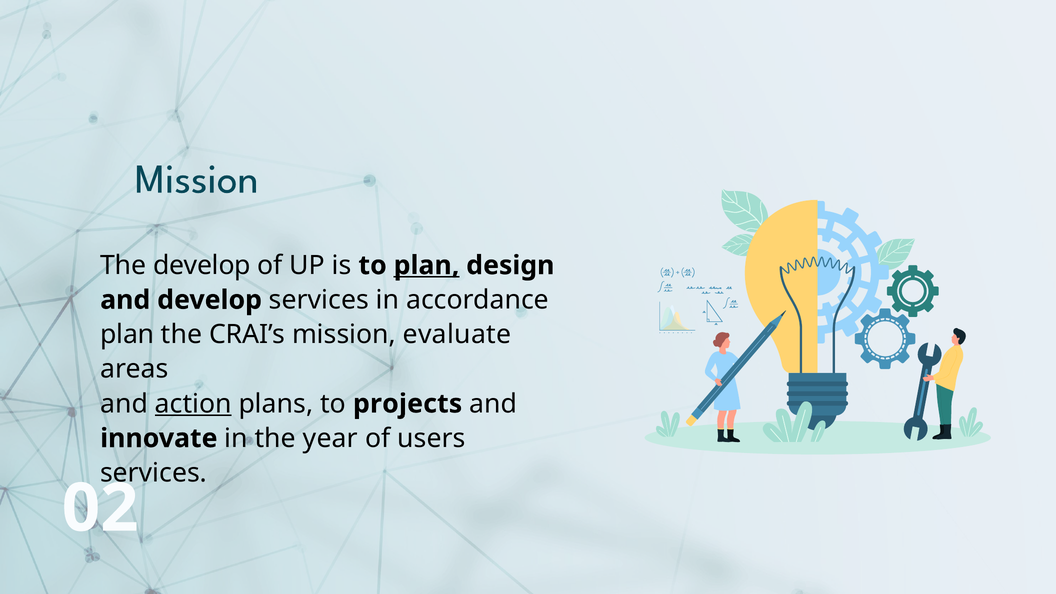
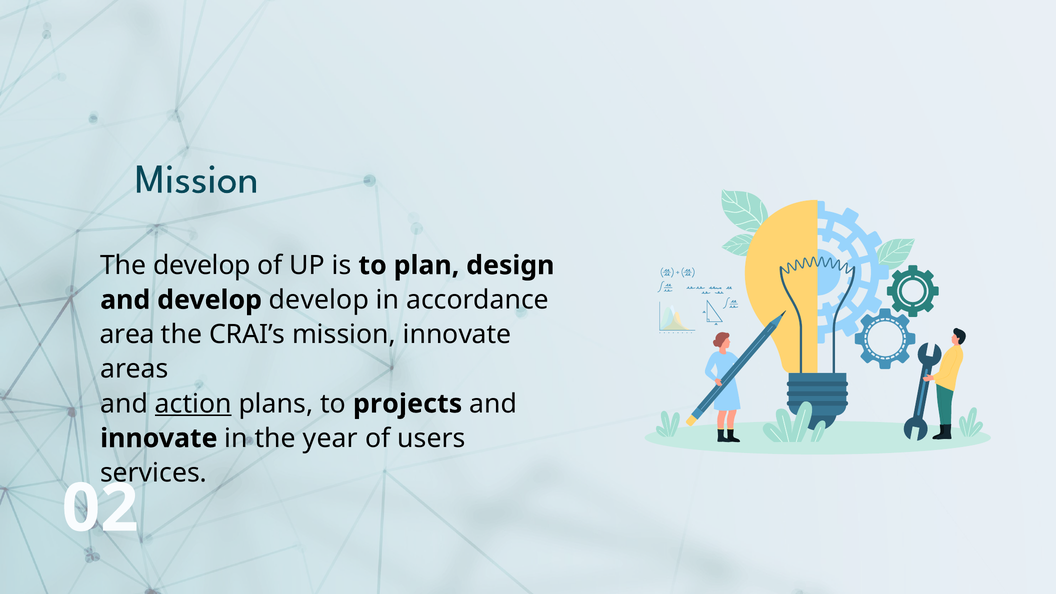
plan at (427, 265) underline: present -> none
develop services: services -> develop
plan at (127, 335): plan -> area
mission evaluate: evaluate -> innovate
